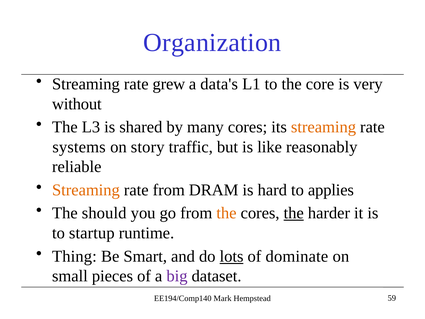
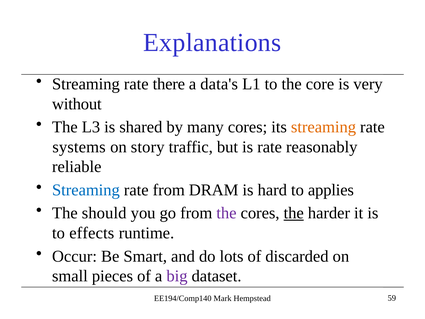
Organization: Organization -> Explanations
grew: grew -> there
is like: like -> rate
Streaming at (86, 190) colour: orange -> blue
the at (226, 213) colour: orange -> purple
startup: startup -> effects
Thing: Thing -> Occur
lots underline: present -> none
dominate: dominate -> discarded
